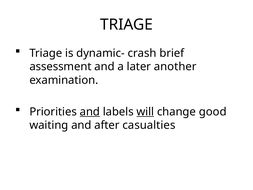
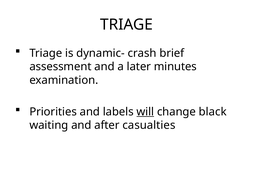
another: another -> minutes
and at (90, 112) underline: present -> none
good: good -> black
